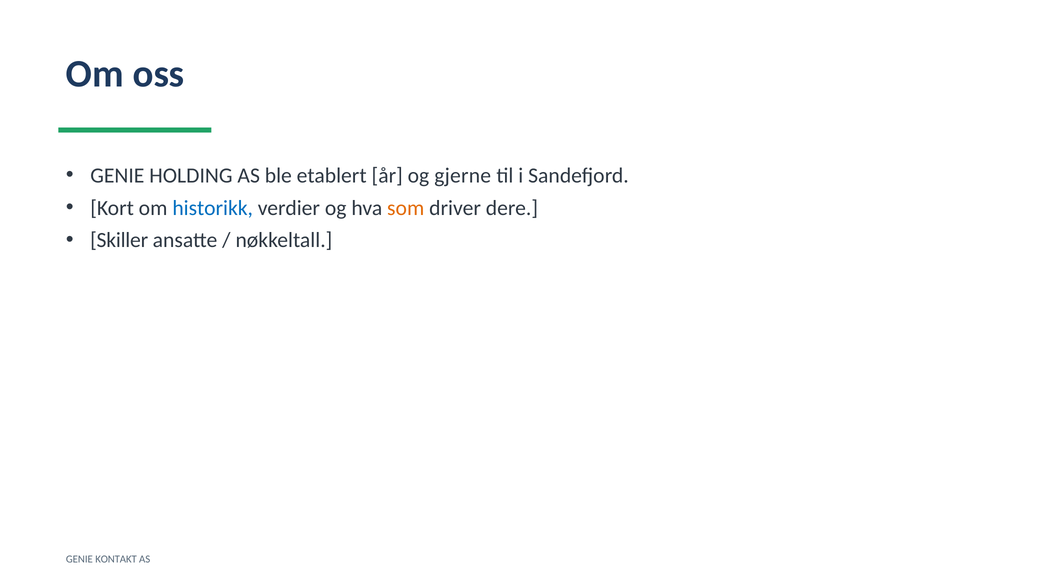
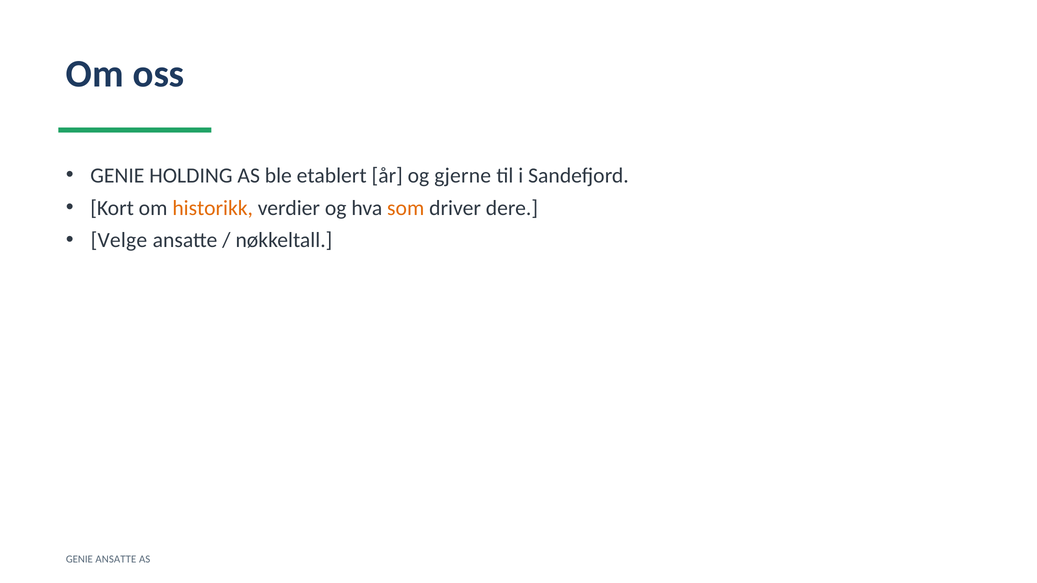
historikk colour: blue -> orange
Skiller: Skiller -> Velge
GENIE KONTAKT: KONTAKT -> ANSATTE
